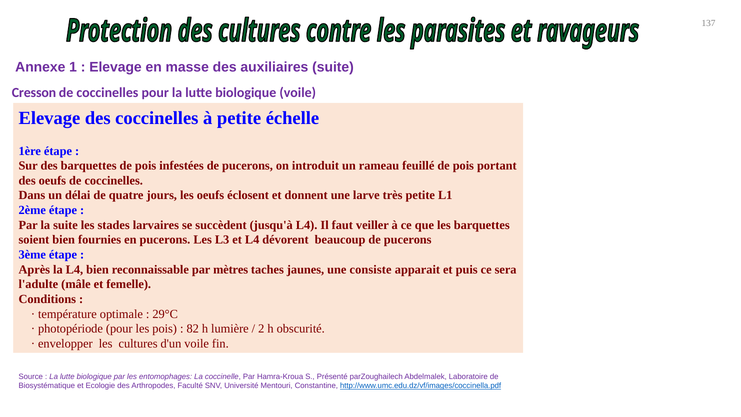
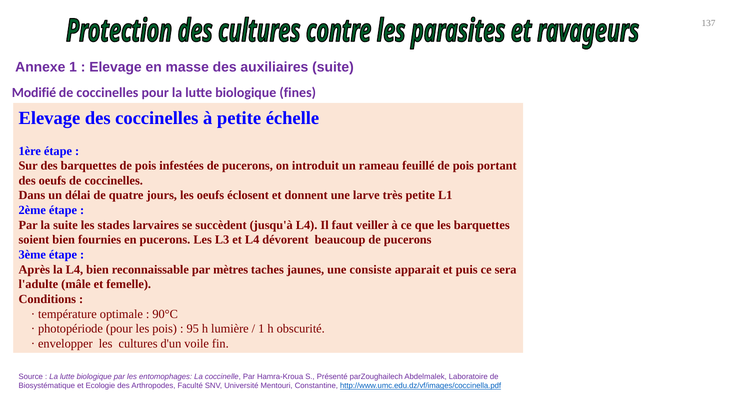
Cresson: Cresson -> Modifié
biologique voile: voile -> fines
29°C: 29°C -> 90°C
82: 82 -> 95
2 at (261, 329): 2 -> 1
